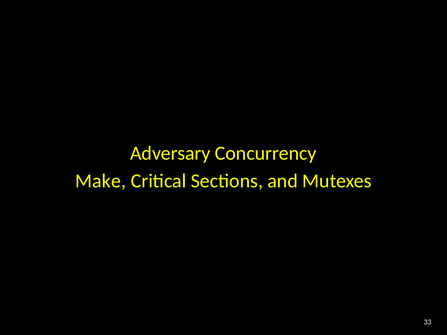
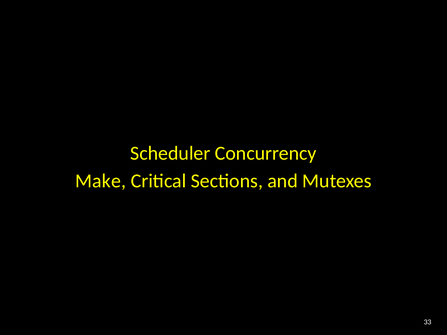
Adversary: Adversary -> Scheduler
